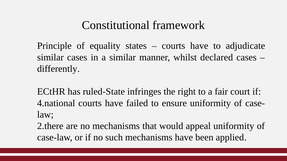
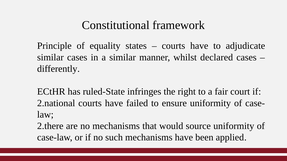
4.national: 4.national -> 2.national
appeal: appeal -> source
